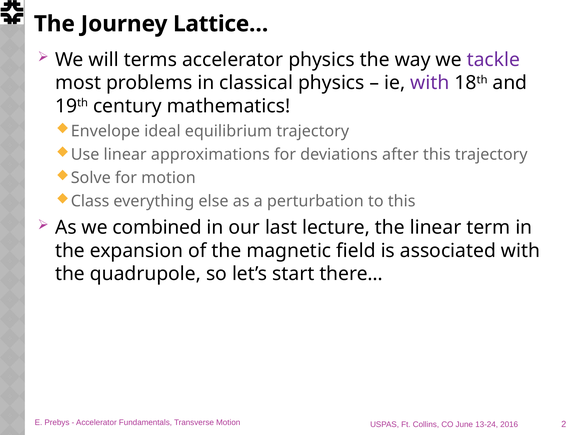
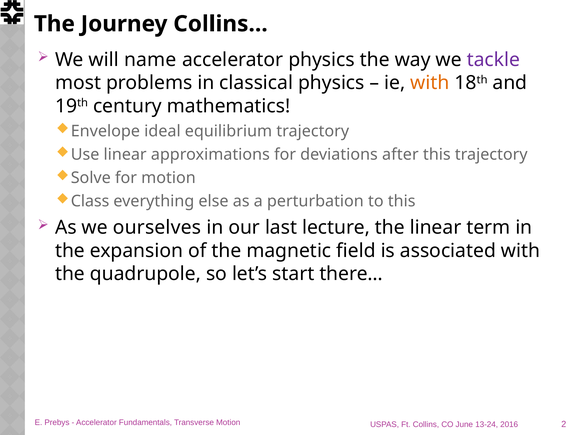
Lattice…: Lattice… -> Collins…
terms: terms -> name
with at (430, 83) colour: purple -> orange
combined: combined -> ourselves
